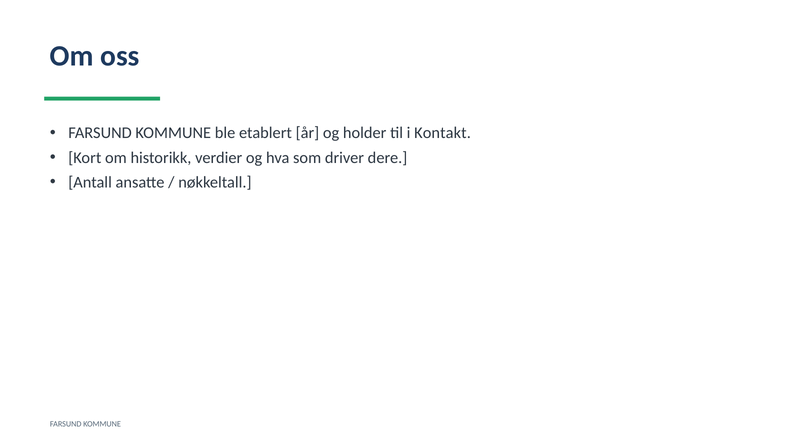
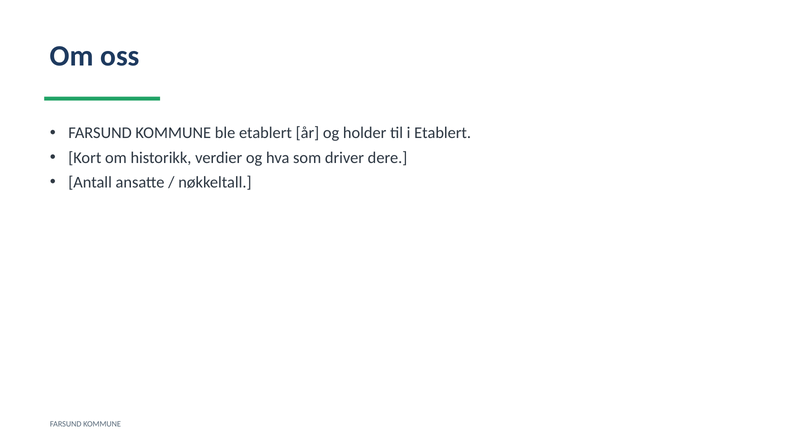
i Kontakt: Kontakt -> Etablert
